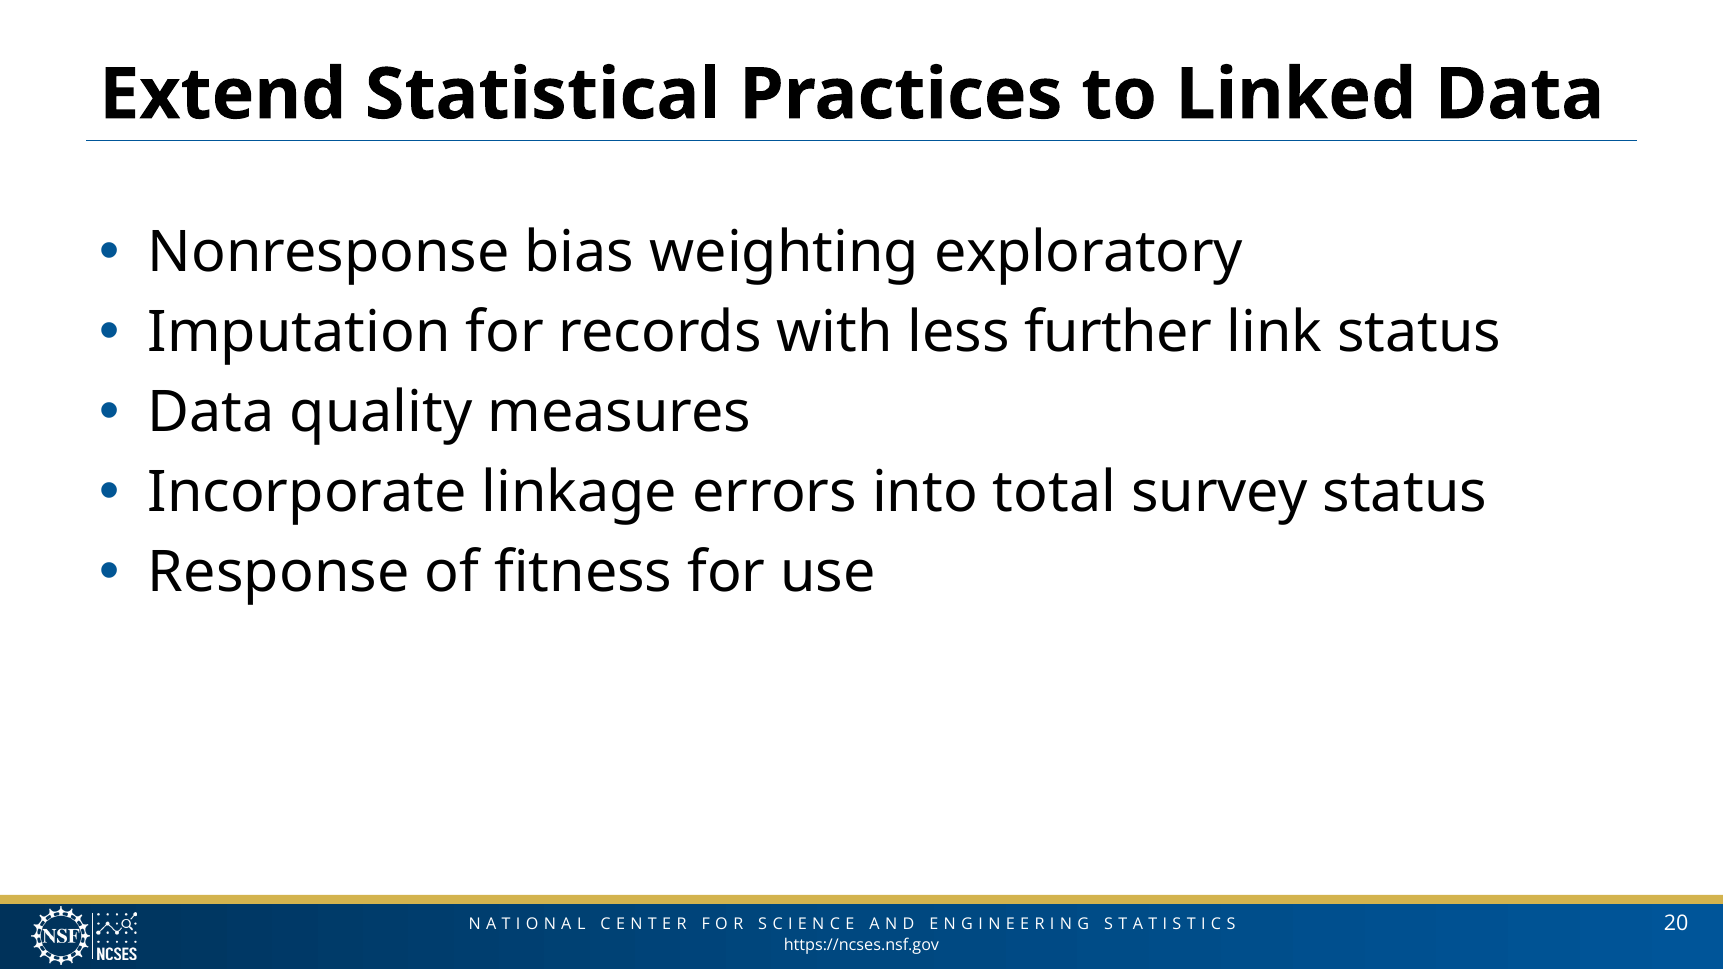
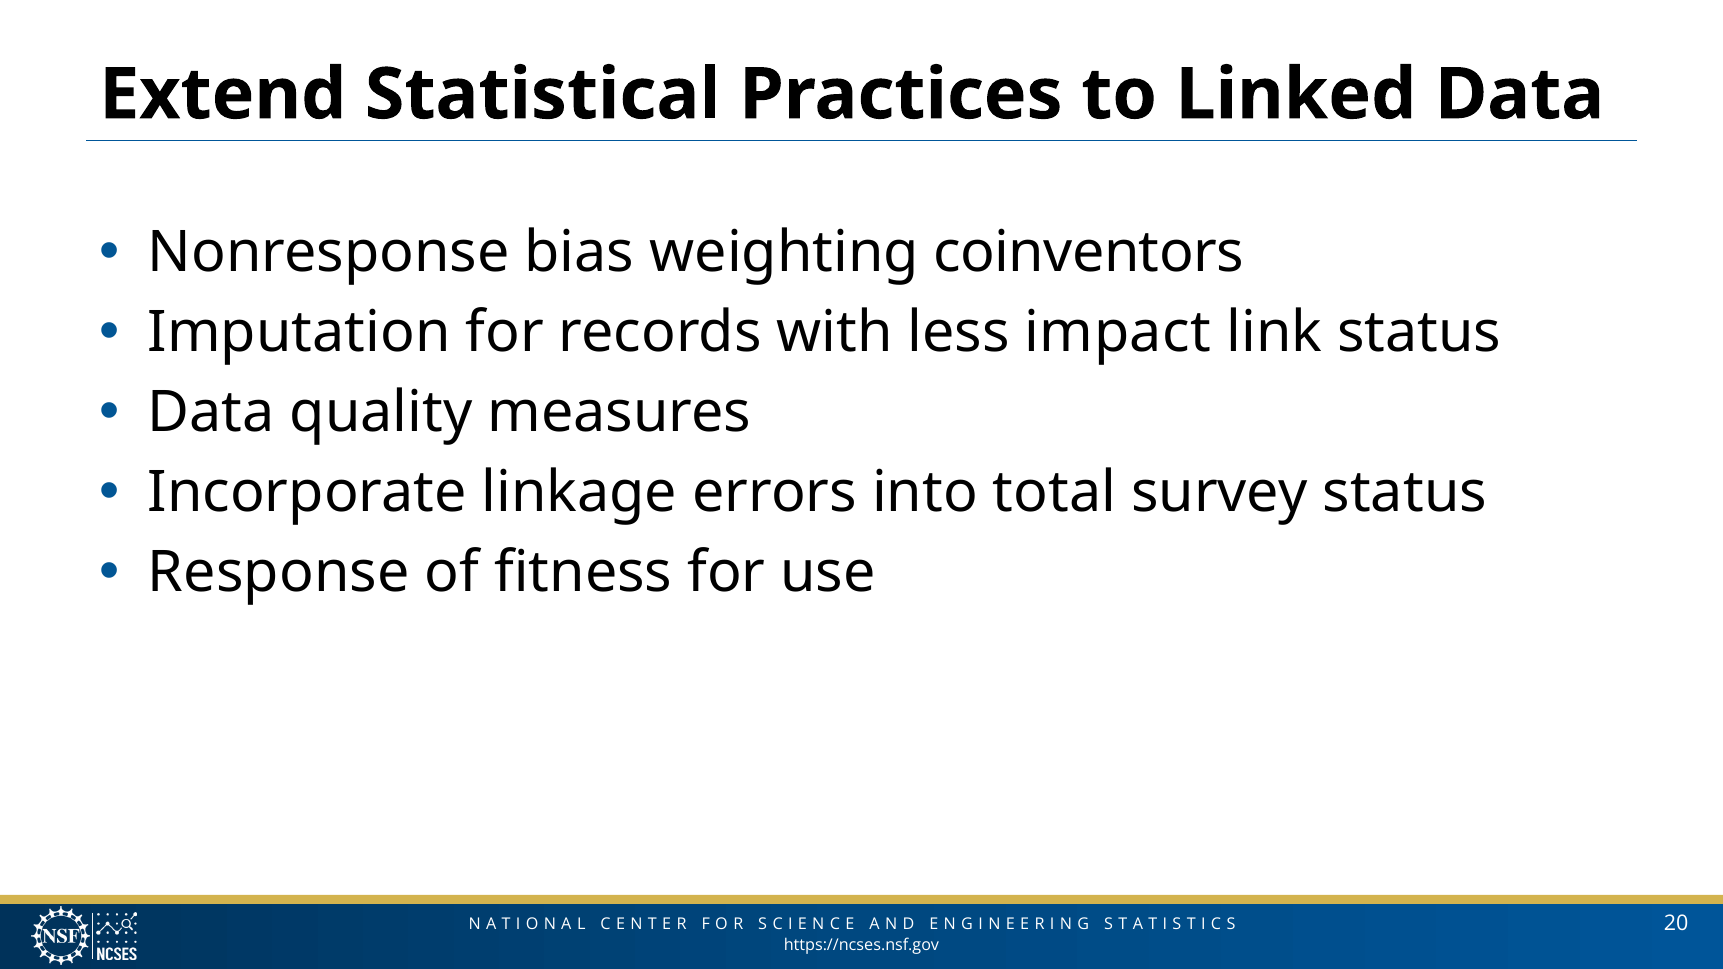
exploratory: exploratory -> coinventors
further: further -> impact
